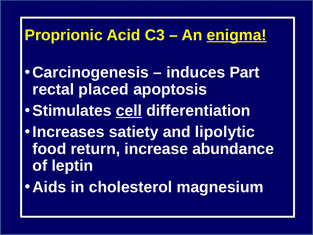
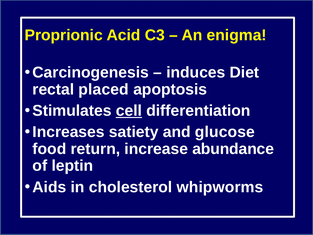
enigma underline: present -> none
Part: Part -> Diet
lipolytic: lipolytic -> glucose
magnesium: magnesium -> whipworms
